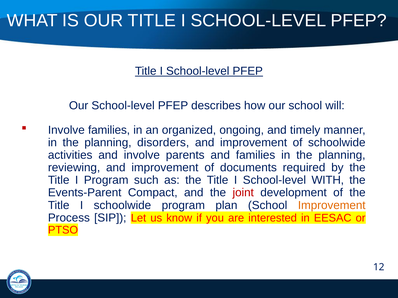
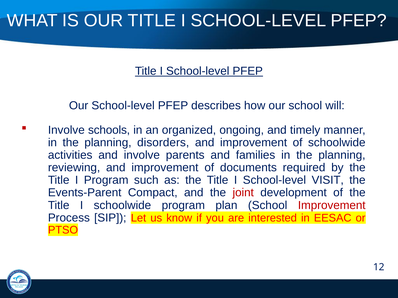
Involve families: families -> schools
WITH: WITH -> VISIT
Improvement at (332, 206) colour: orange -> red
